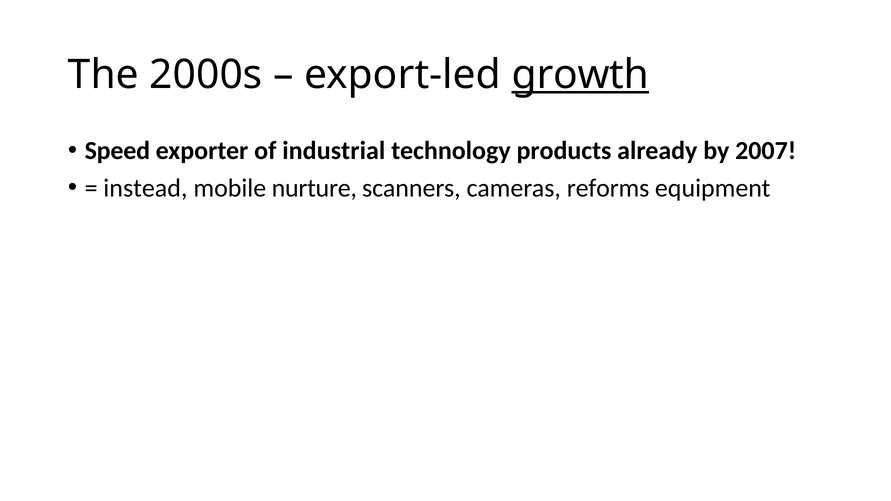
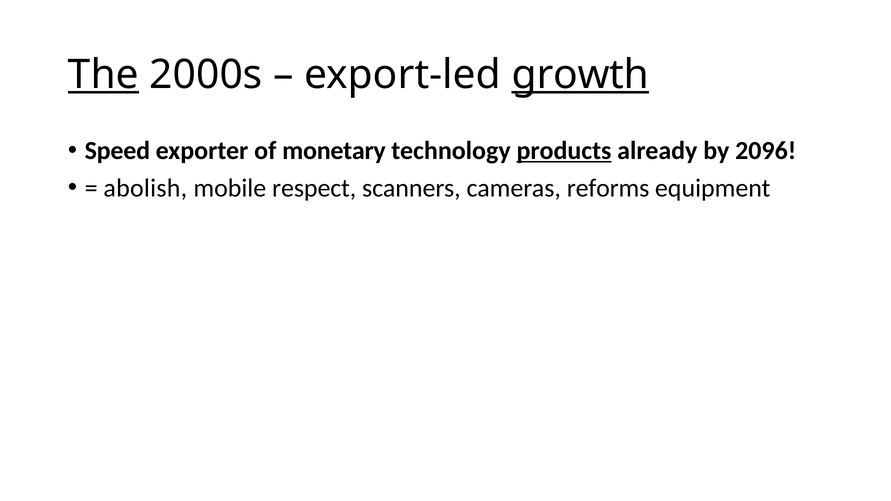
The underline: none -> present
industrial: industrial -> monetary
products underline: none -> present
2007: 2007 -> 2096
instead: instead -> abolish
nurture: nurture -> respect
